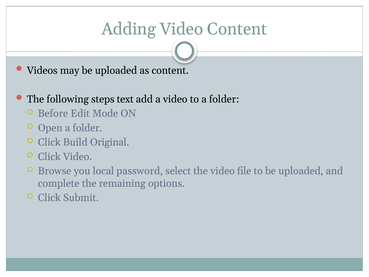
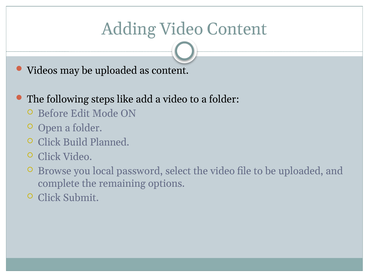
text: text -> like
Original: Original -> Planned
